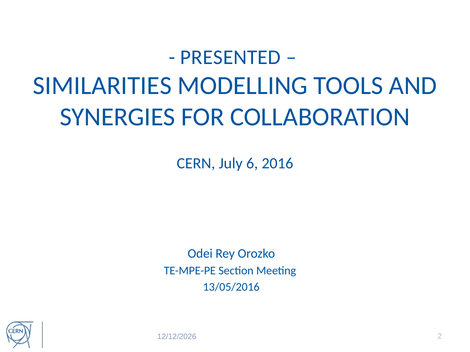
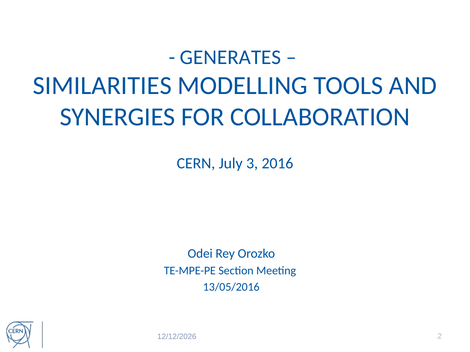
PRESENTED: PRESENTED -> GENERATES
6: 6 -> 3
